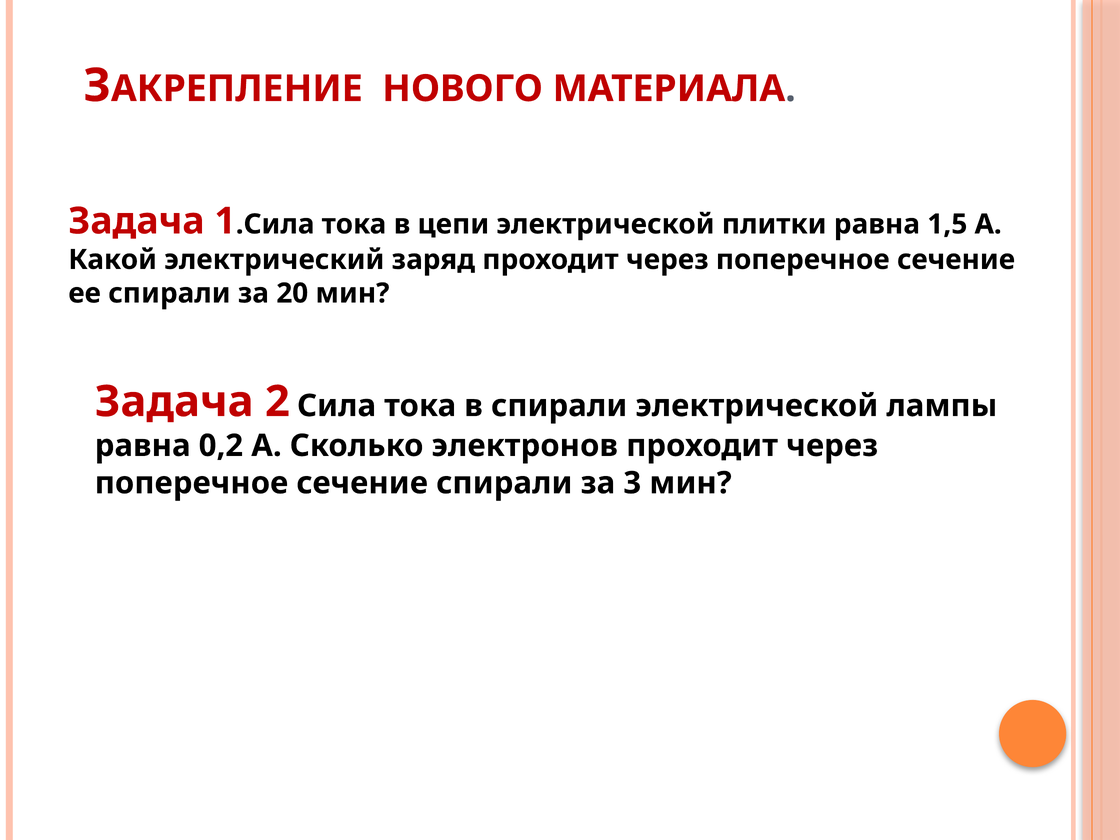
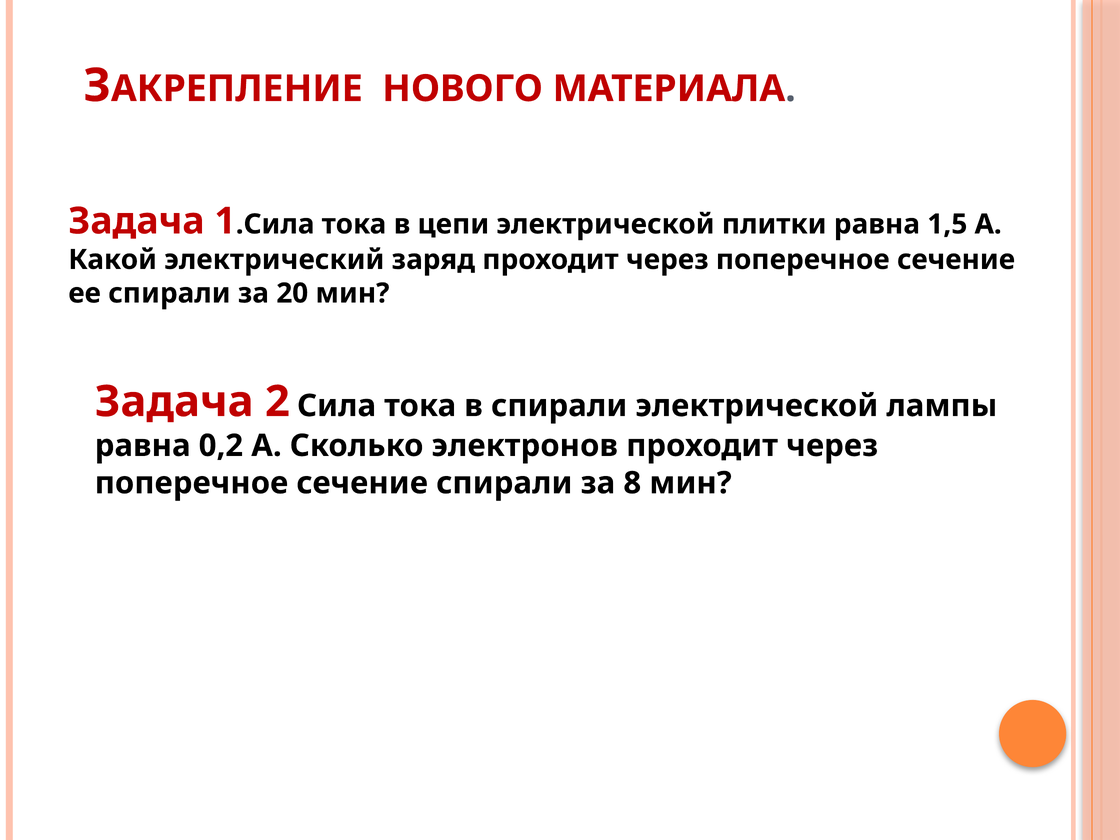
3: 3 -> 8
